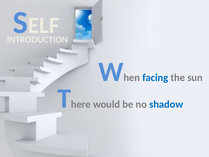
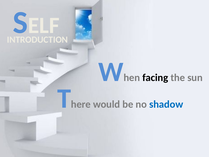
facing colour: blue -> black
